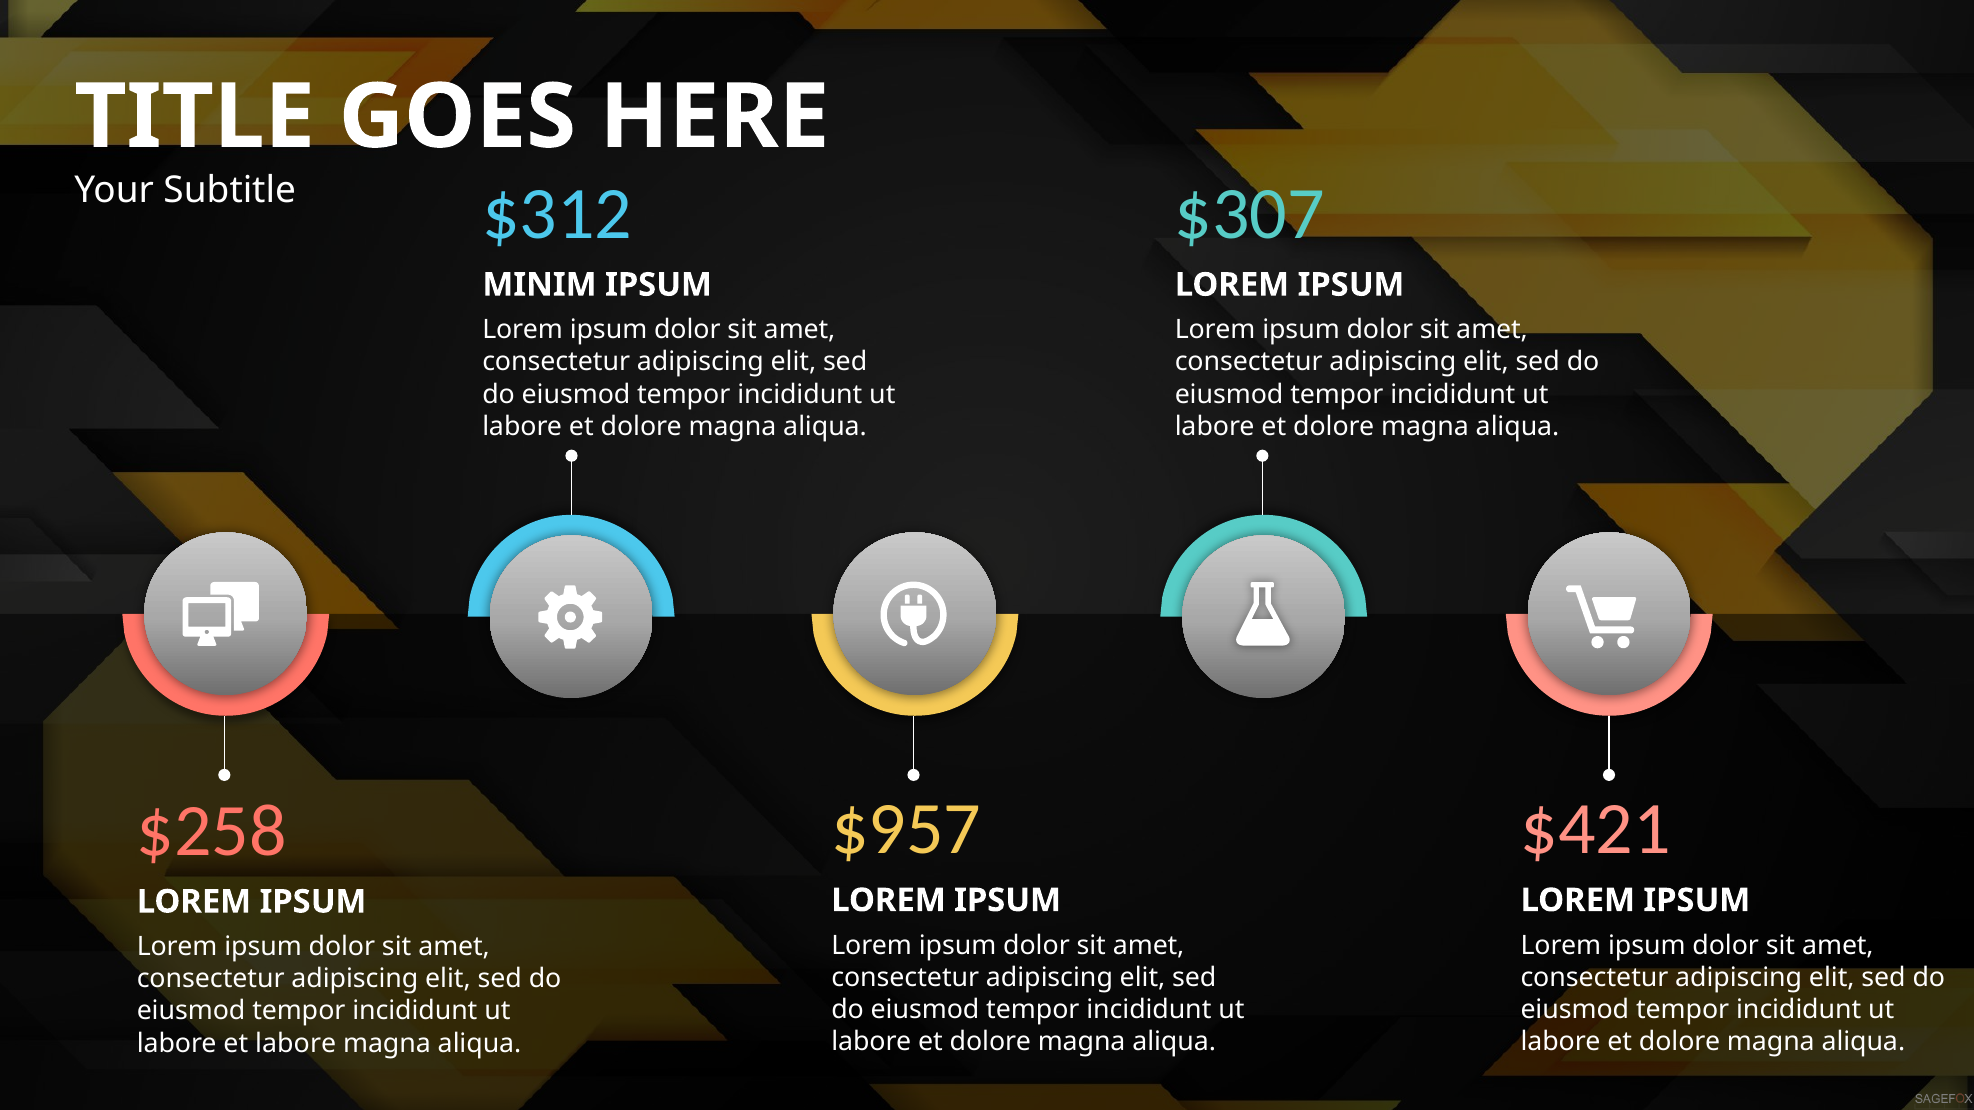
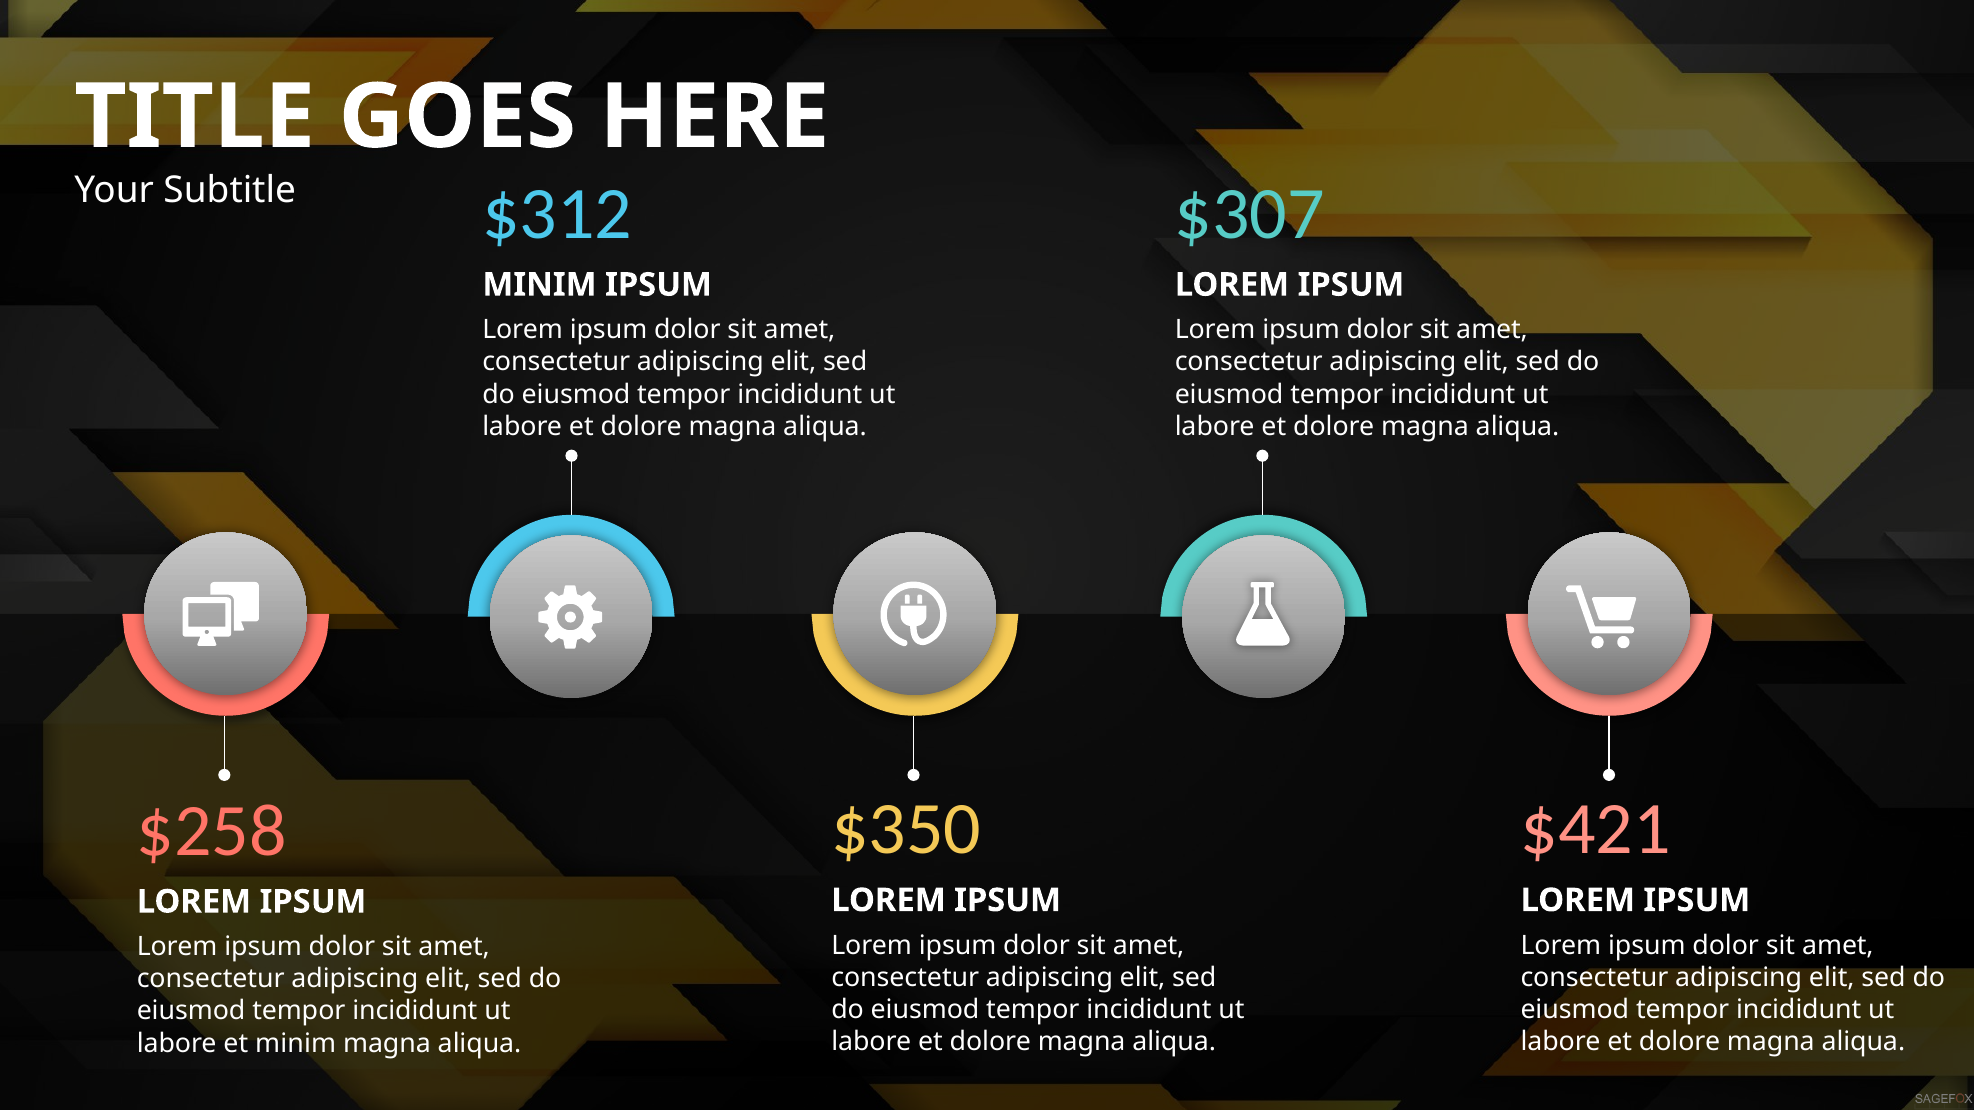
$957: $957 -> $350
et labore: labore -> minim
